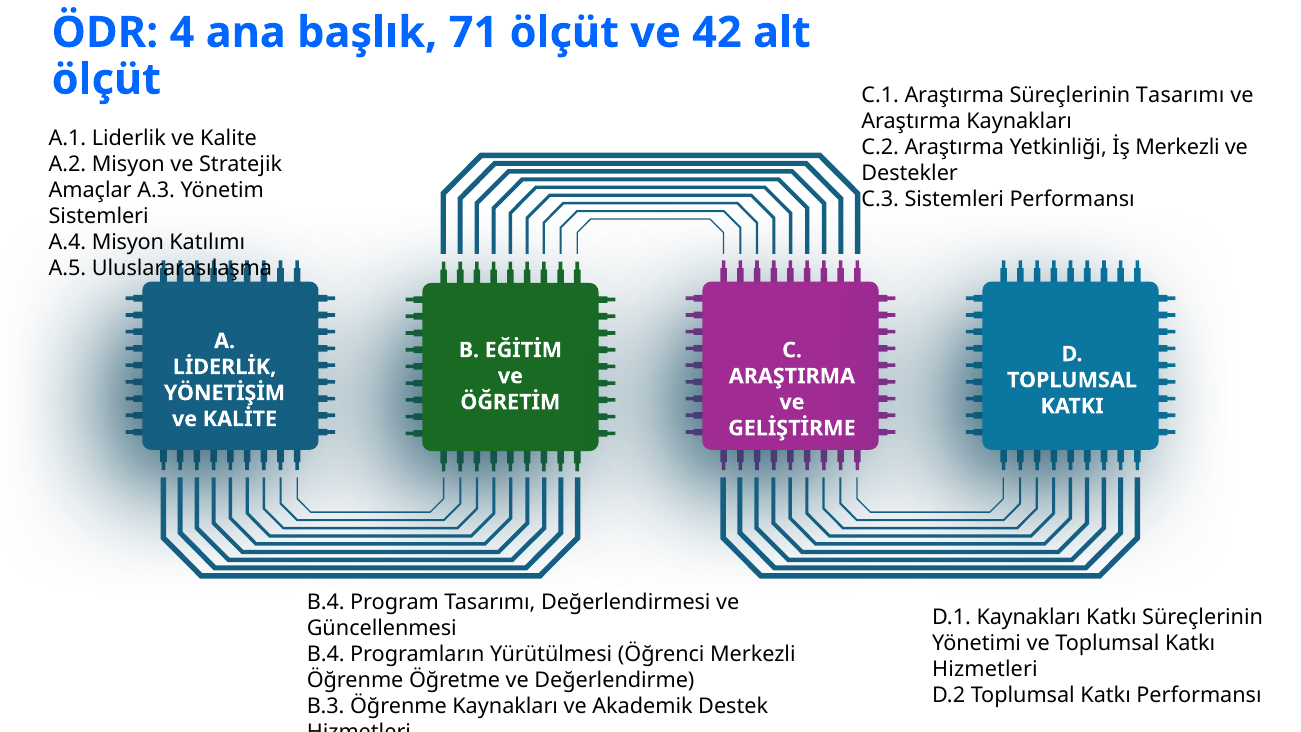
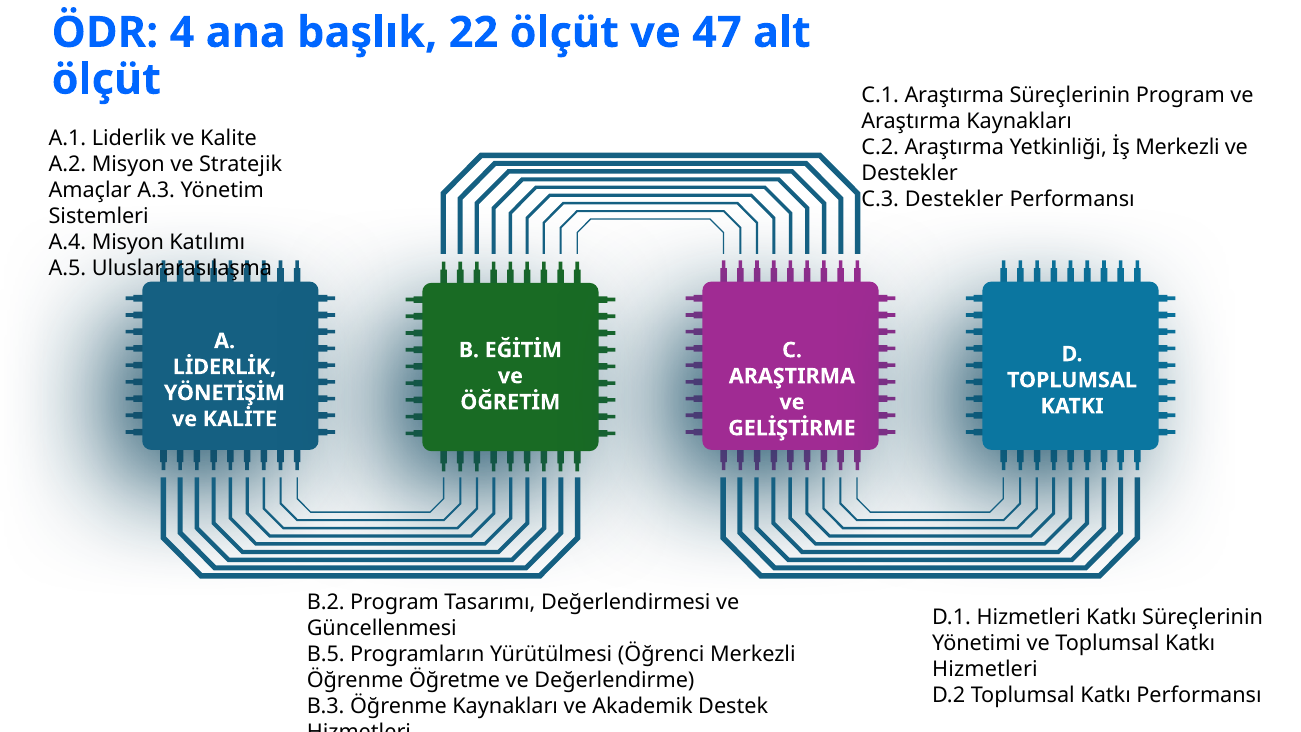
71: 71 -> 22
42: 42 -> 47
Süreçlerinin Tasarımı: Tasarımı -> Program
C.3 Sistemleri: Sistemleri -> Destekler
B.4 at (326, 602): B.4 -> B.2
D.1 Kaynakları: Kaynakları -> Hizmetleri
B.4 at (326, 654): B.4 -> B.5
